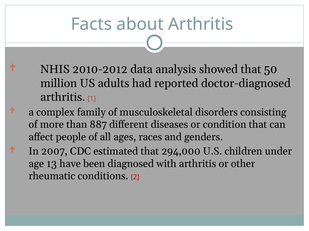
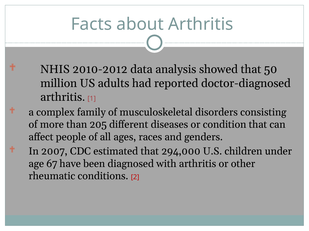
887: 887 -> 205
13: 13 -> 67
